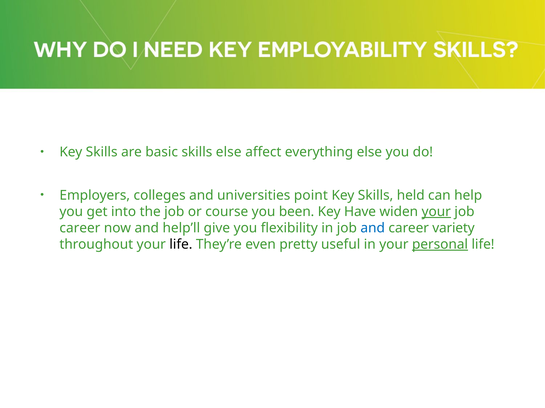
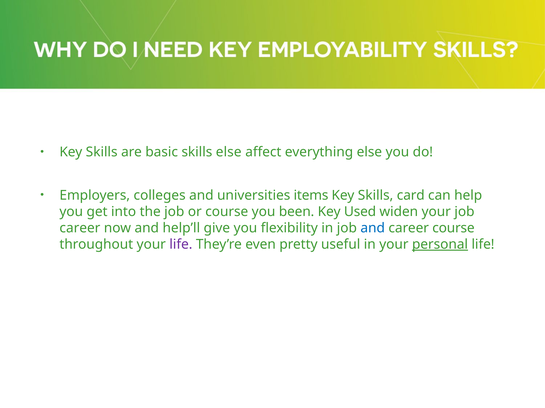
point: point -> items
held: held -> card
Have: Have -> Used
your at (436, 212) underline: present -> none
career variety: variety -> course
life at (181, 245) colour: black -> purple
